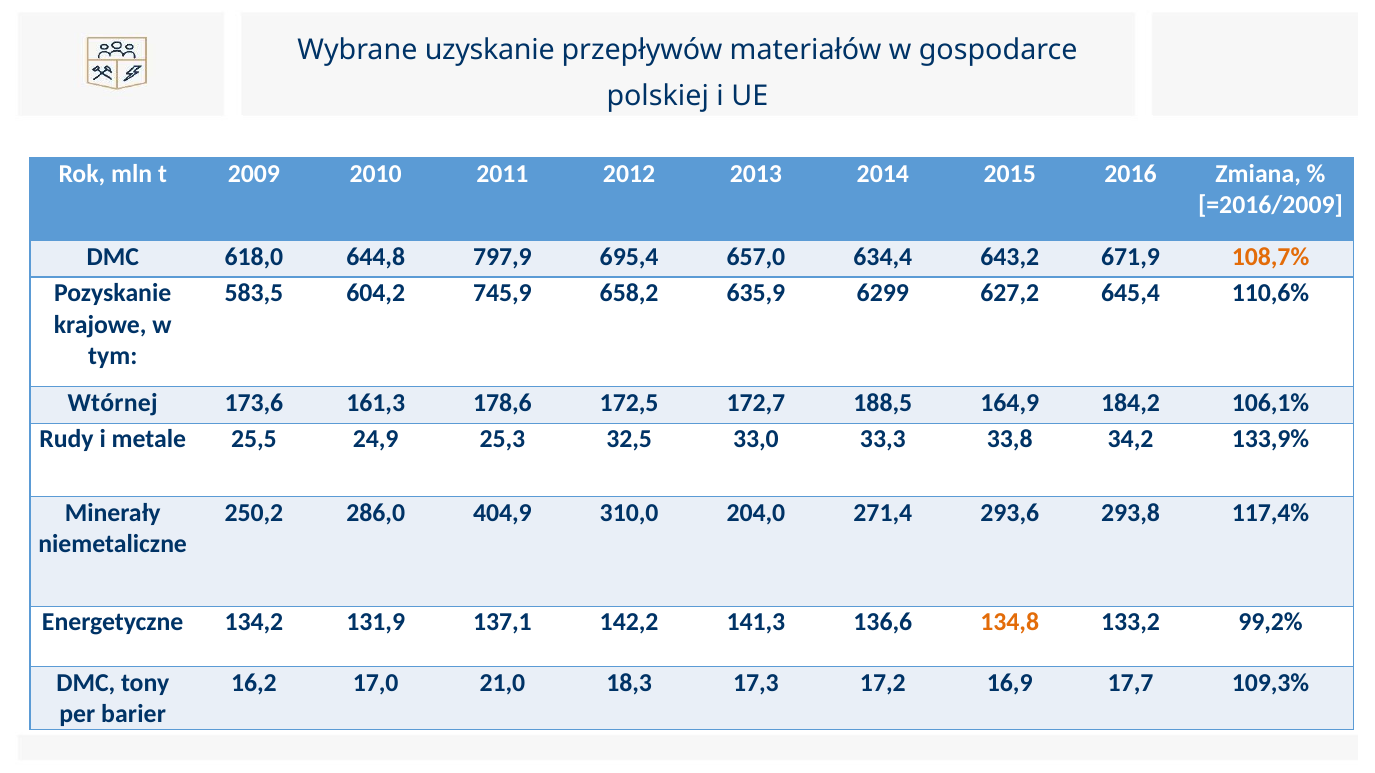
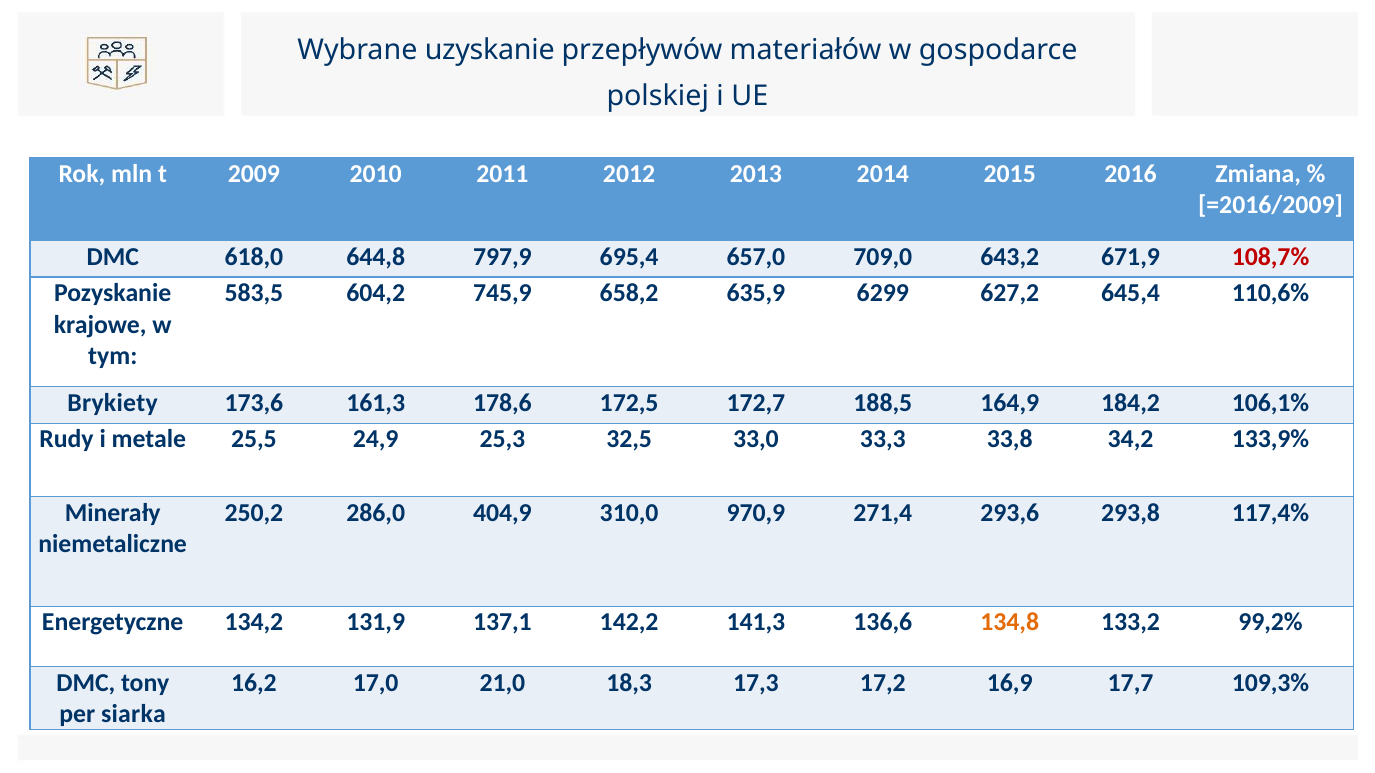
634,4: 634,4 -> 709,0
108,7% colour: orange -> red
Wtórnej: Wtórnej -> Brykiety
204,0: 204,0 -> 970,9
barier: barier -> siarka
